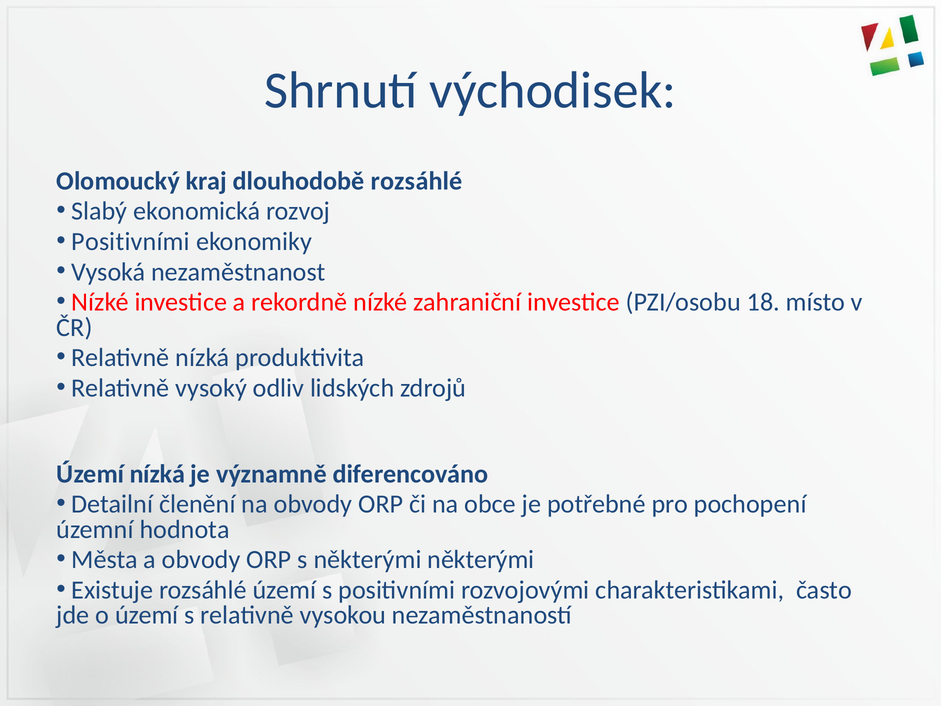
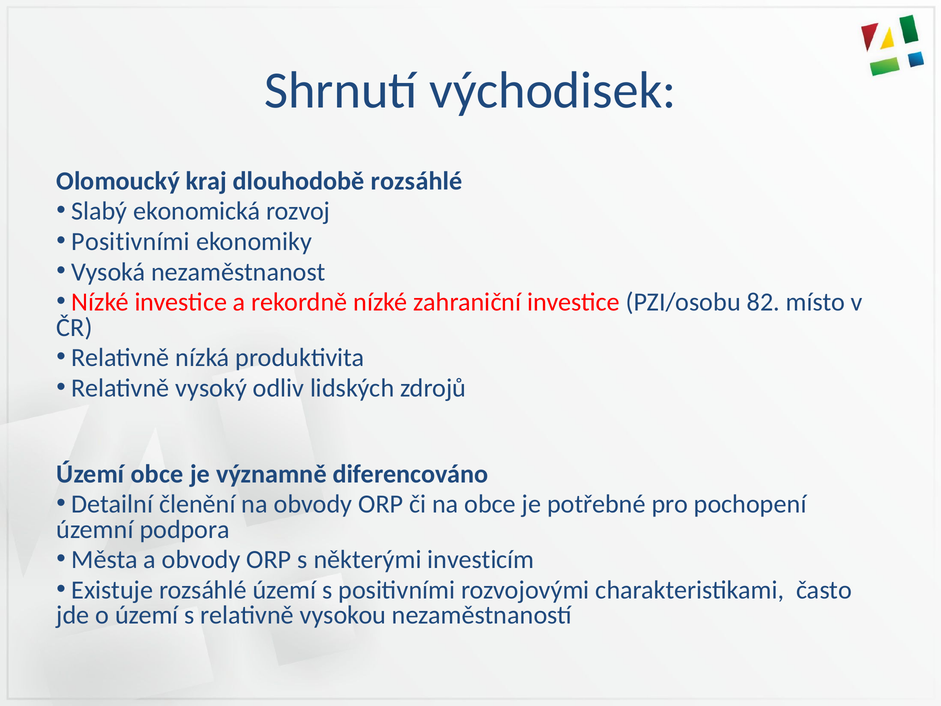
18: 18 -> 82
Území nízká: nízká -> obce
hodnota: hodnota -> podpora
některými některými: některými -> investicím
